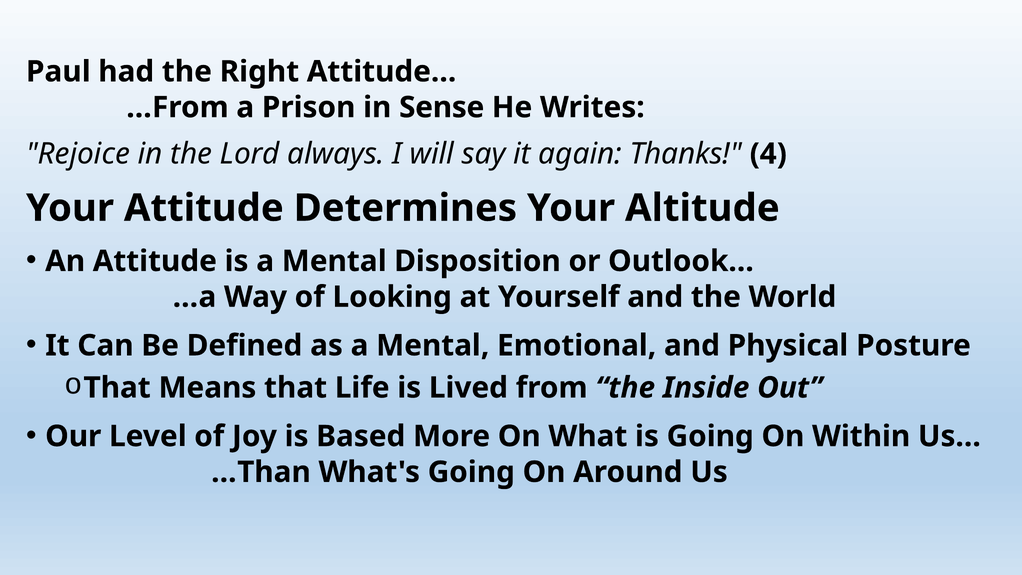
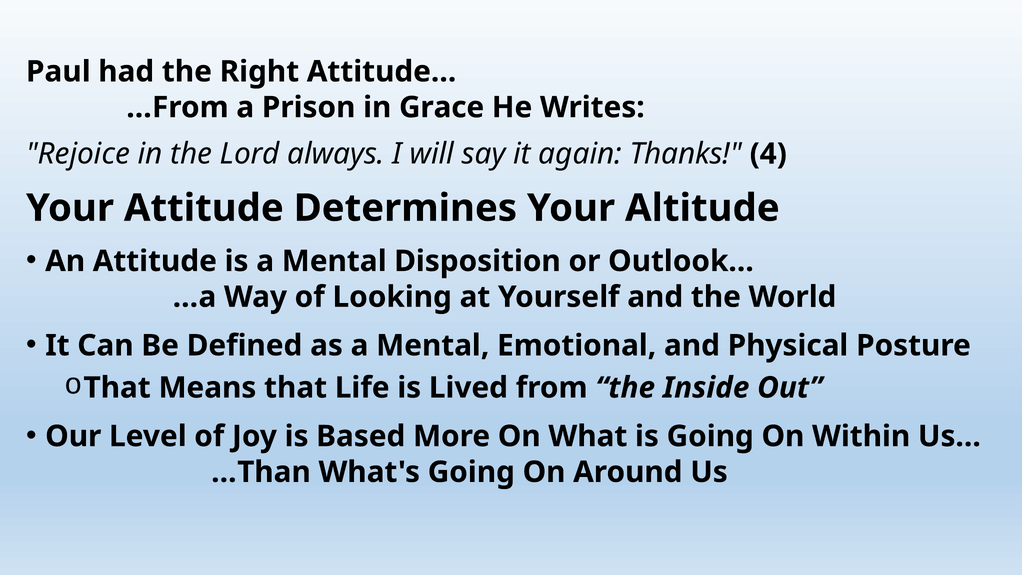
Sense: Sense -> Grace
